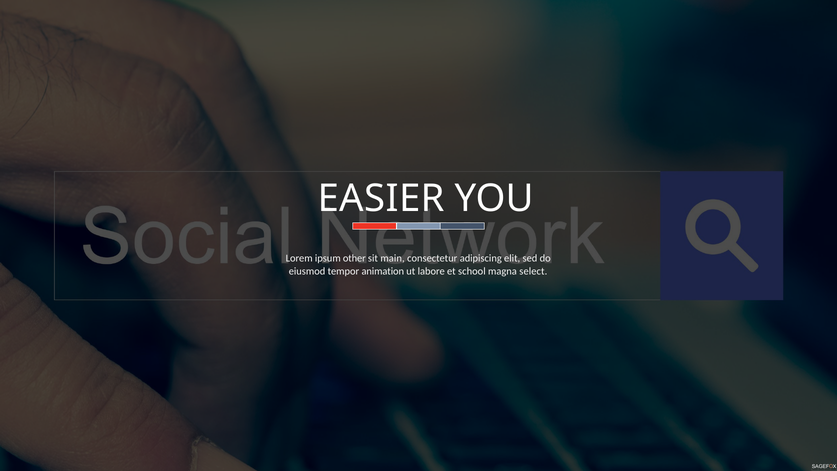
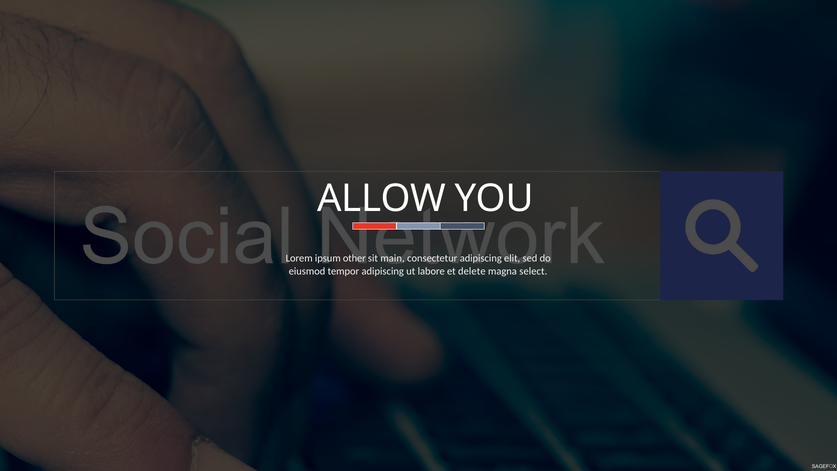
EASIER: EASIER -> ALLOW
tempor animation: animation -> adipiscing
school: school -> delete
